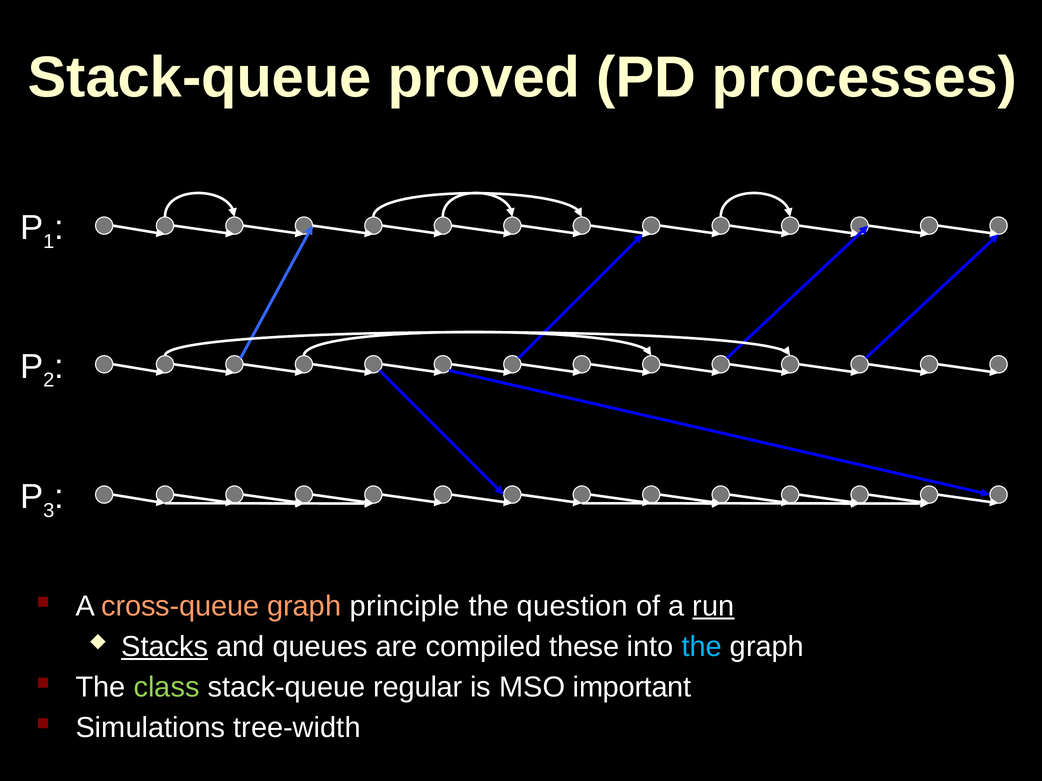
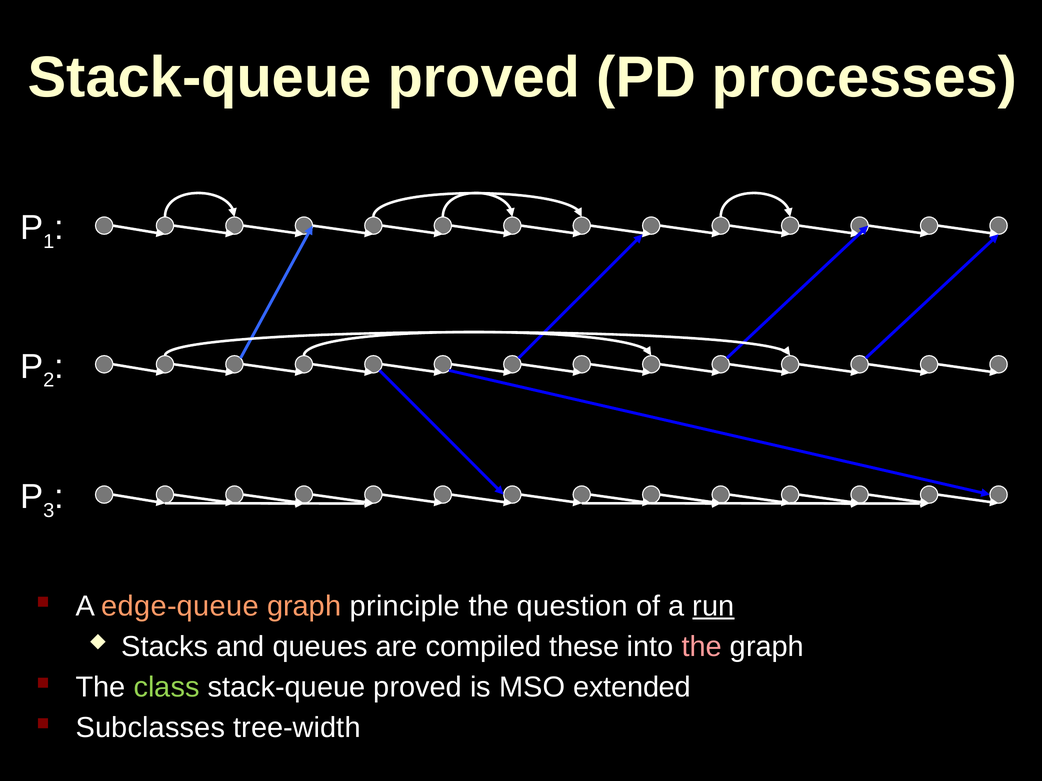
cross-queue: cross-queue -> edge-queue
Stacks underline: present -> none
the at (702, 647) colour: light blue -> pink
regular at (418, 688): regular -> proved
important: important -> extended
Simulations: Simulations -> Subclasses
